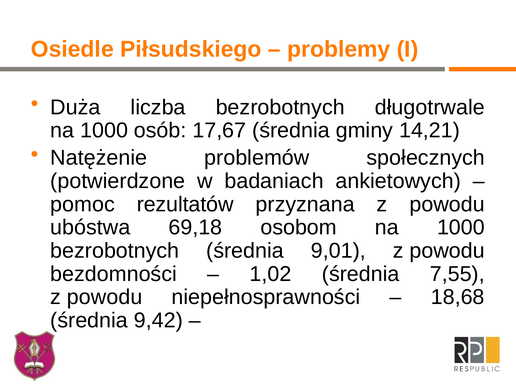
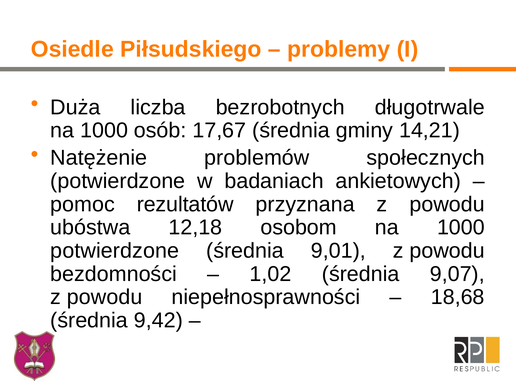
69,18: 69,18 -> 12,18
bezrobotnych at (115, 251): bezrobotnych -> potwierdzone
7,55: 7,55 -> 9,07
